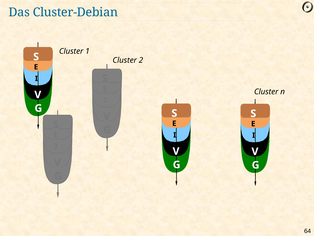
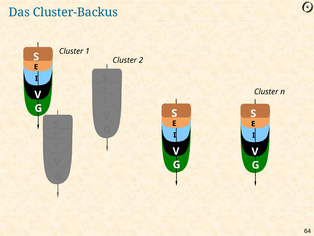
Cluster-Debian: Cluster-Debian -> Cluster-Backus
